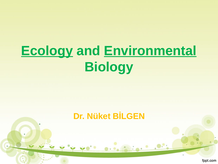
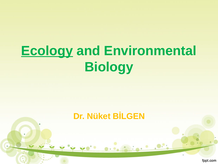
Environmental underline: present -> none
